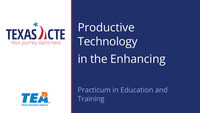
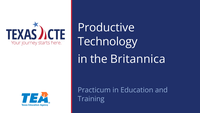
Enhancing: Enhancing -> Britannica
